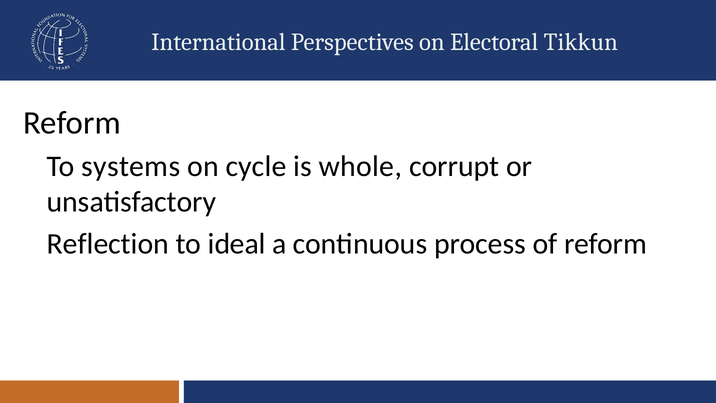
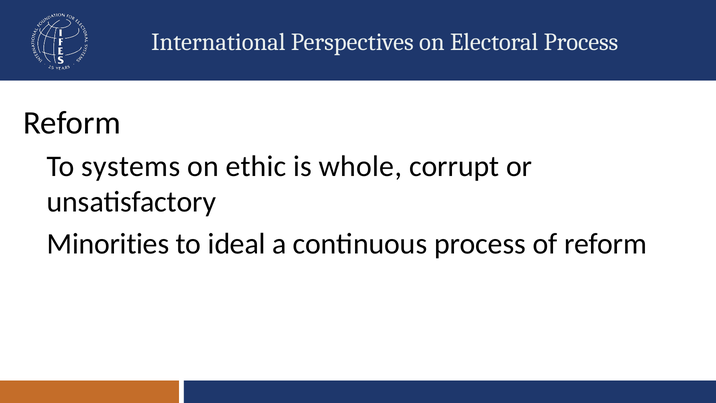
Electoral Tikkun: Tikkun -> Process
cycle: cycle -> ethic
Reflection: Reflection -> Minorities
